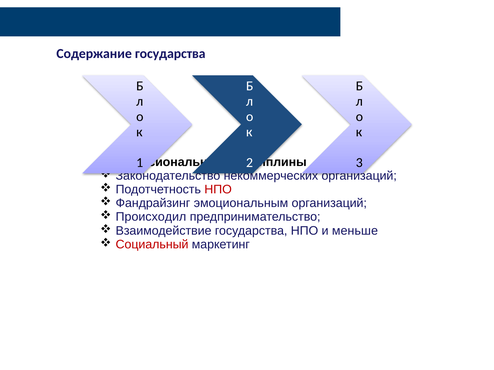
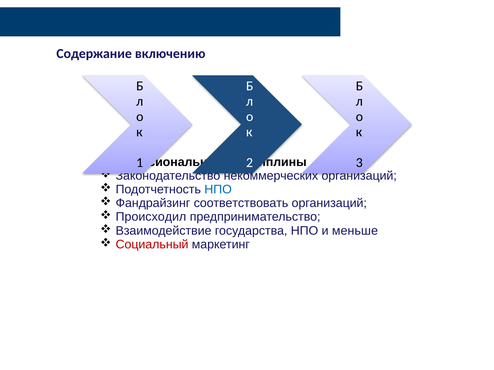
Содержание государства: государства -> включению
НПО at (218, 190) colour: red -> blue
эмоциональным: эмоциональным -> соответствовать
